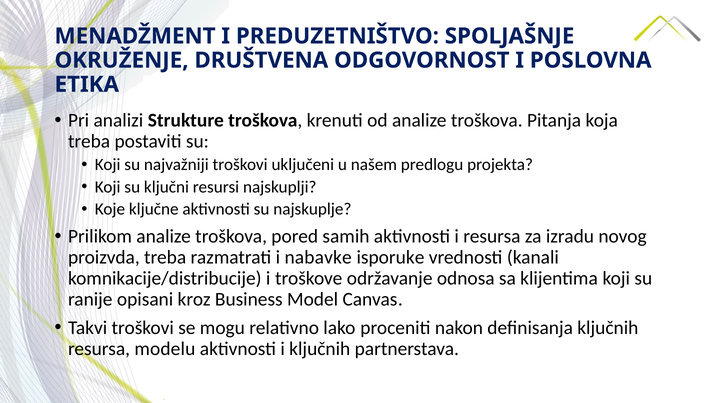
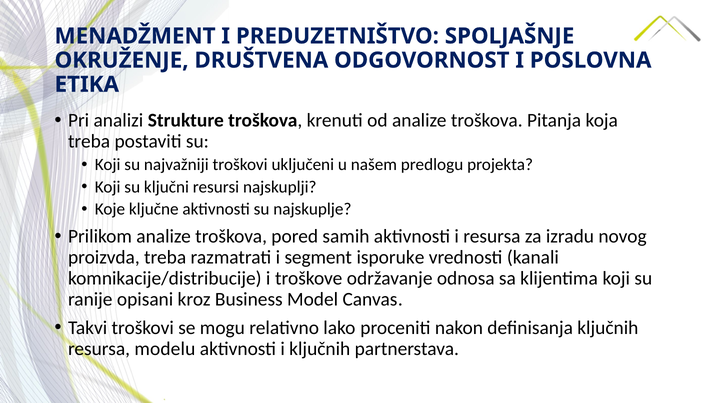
nabavke: nabavke -> segment
